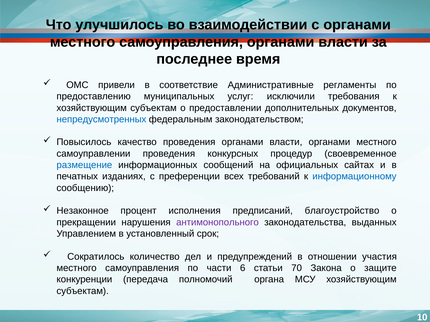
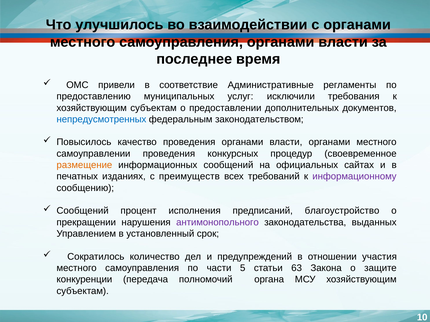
размещение colour: blue -> orange
преференции: преференции -> преимуществ
информационному colour: blue -> purple
Незаконное at (83, 211): Незаконное -> Сообщений
6: 6 -> 5
70: 70 -> 63
